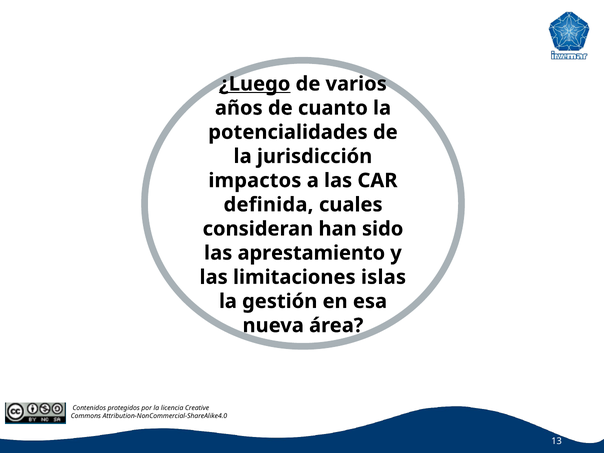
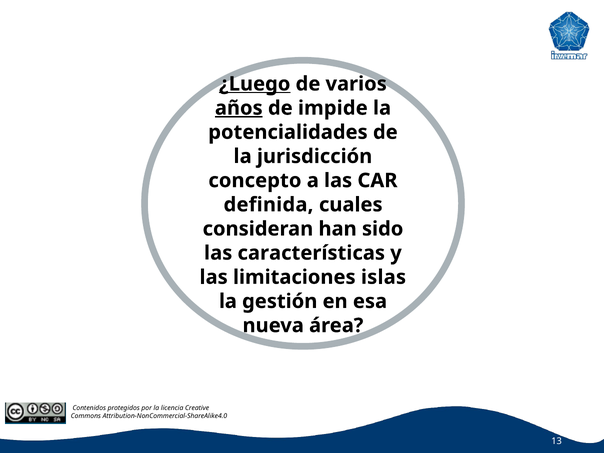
años underline: none -> present
cuanto: cuanto -> impide
impactos: impactos -> concepto
aprestamiento: aprestamiento -> características
